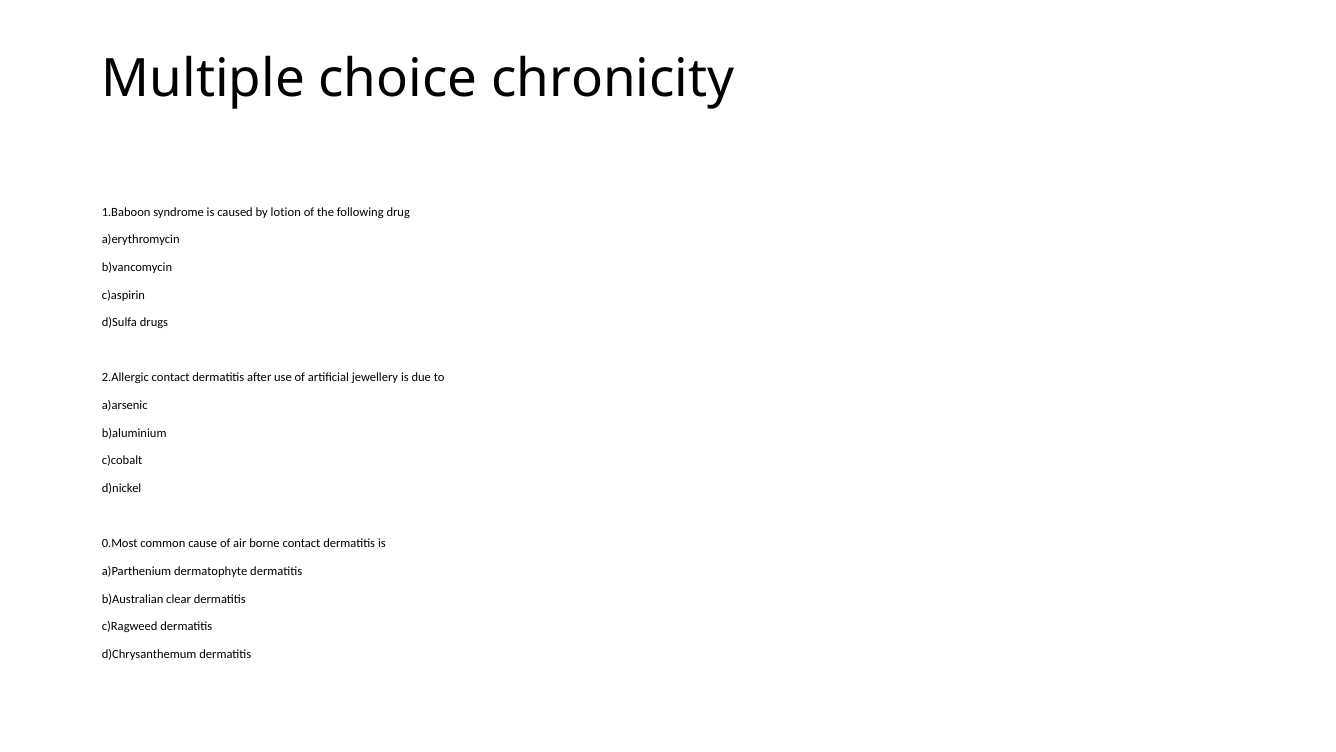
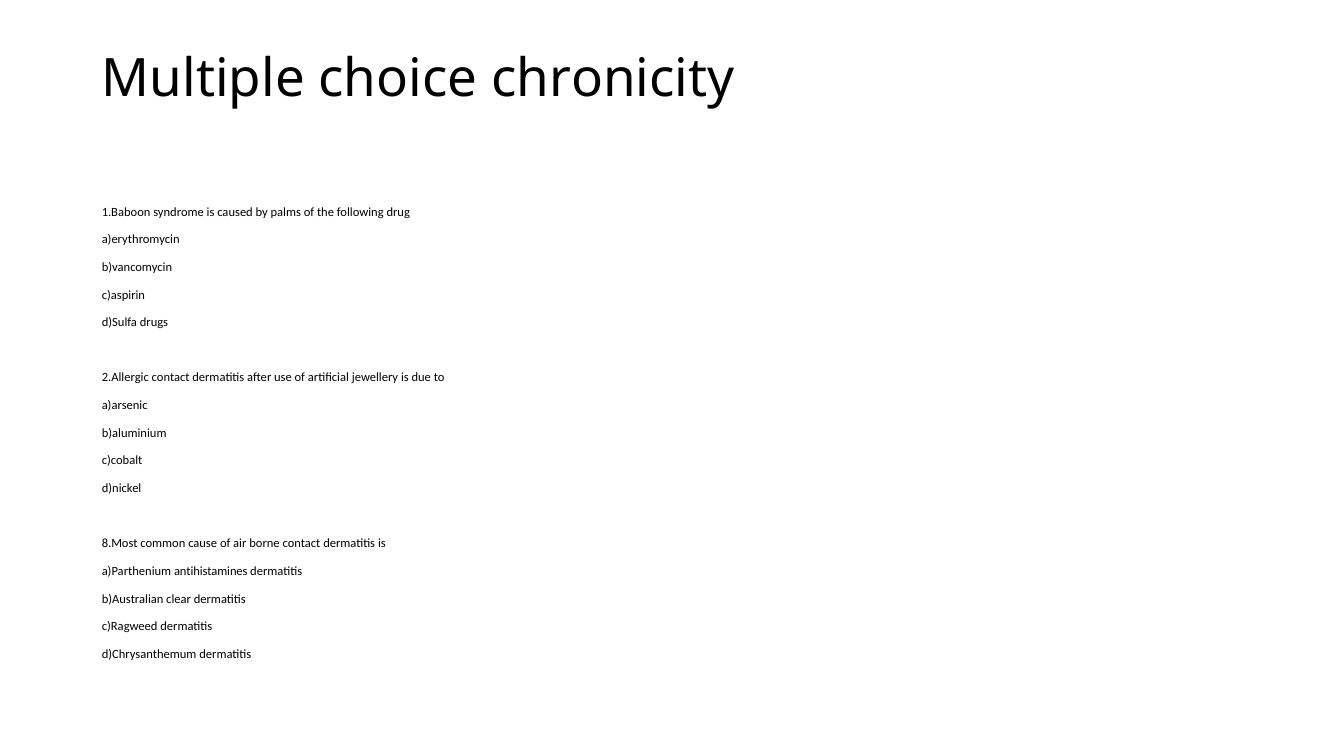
lotion: lotion -> palms
0.Most: 0.Most -> 8.Most
dermatophyte: dermatophyte -> antihistamines
